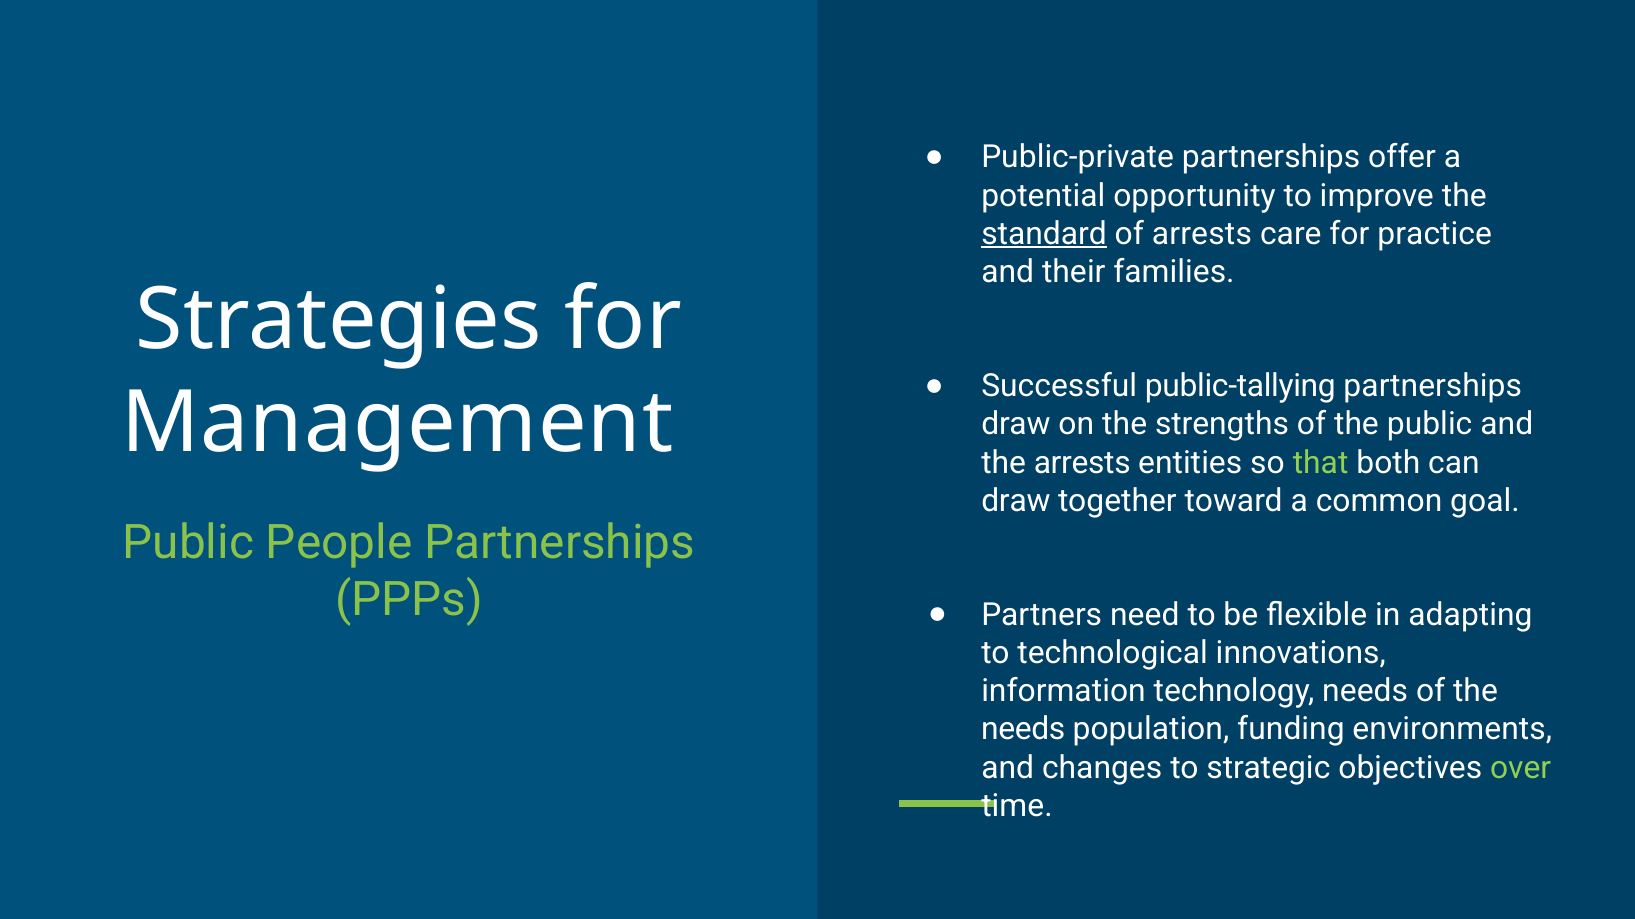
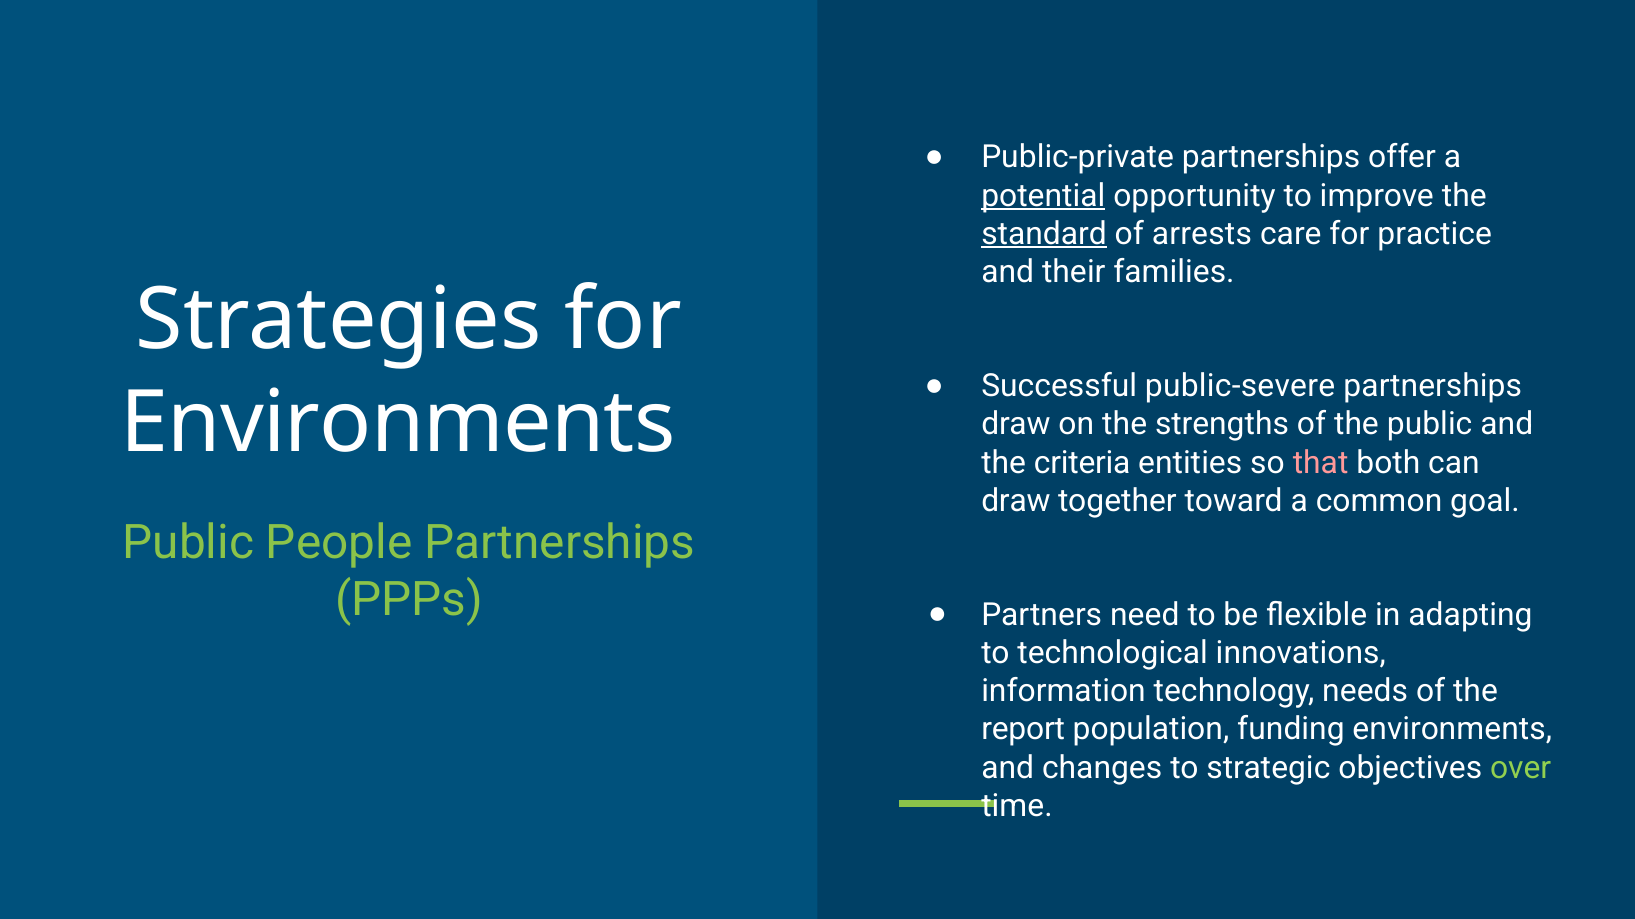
potential underline: none -> present
public-tallying: public-tallying -> public-severe
Management at (397, 423): Management -> Environments
the arrests: arrests -> criteria
that colour: light green -> pink
needs at (1023, 730): needs -> report
